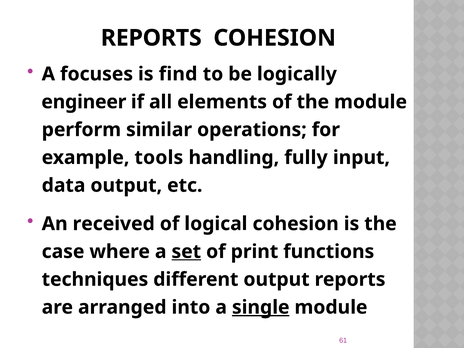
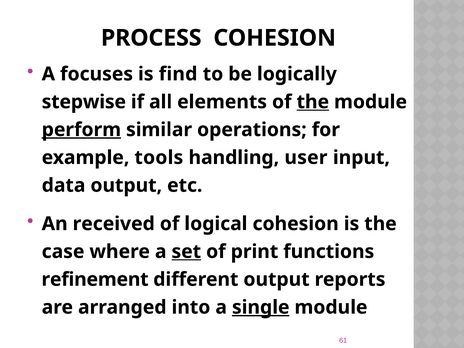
REPORTS at (151, 38): REPORTS -> PROCESS
engineer: engineer -> stepwise
the at (313, 102) underline: none -> present
perform underline: none -> present
fully: fully -> user
techniques: techniques -> refinement
